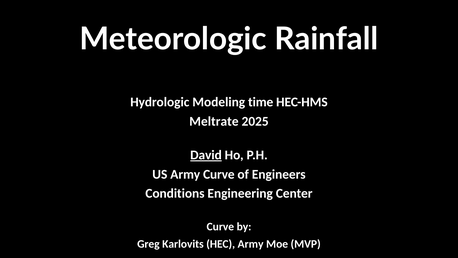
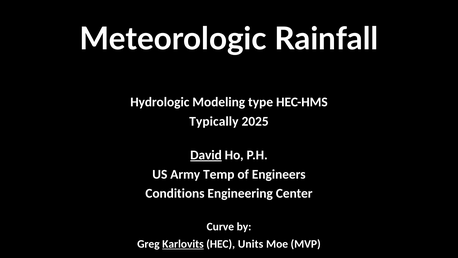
time: time -> type
Meltrate: Meltrate -> Typically
Army Curve: Curve -> Temp
Karlovits underline: none -> present
HEC Army: Army -> Units
